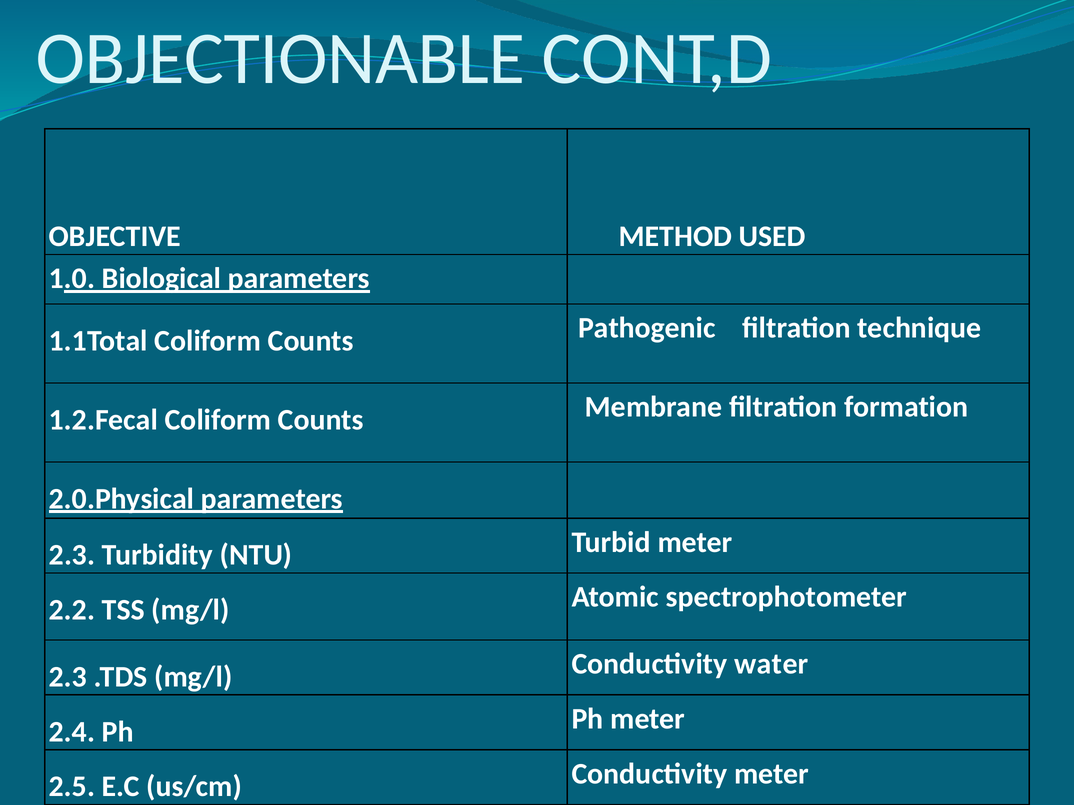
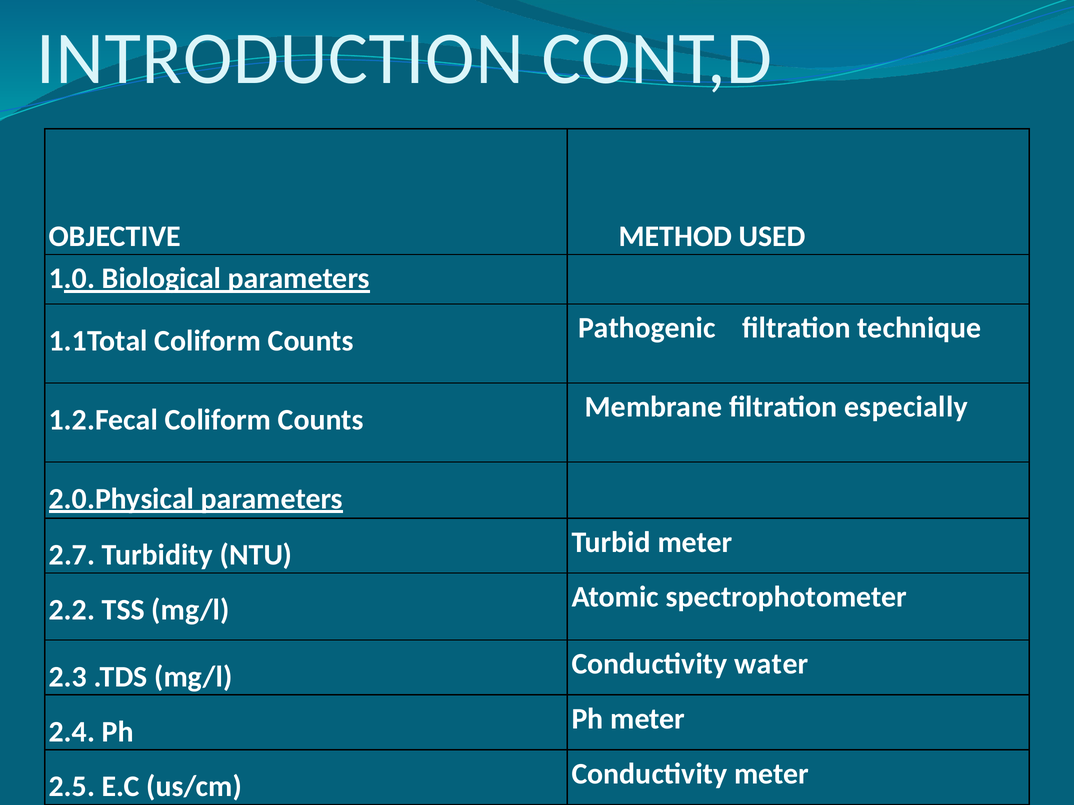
OBJECTIONABLE: OBJECTIONABLE -> INTRODUCTION
formation: formation -> especially
2.3 at (72, 555): 2.3 -> 2.7
